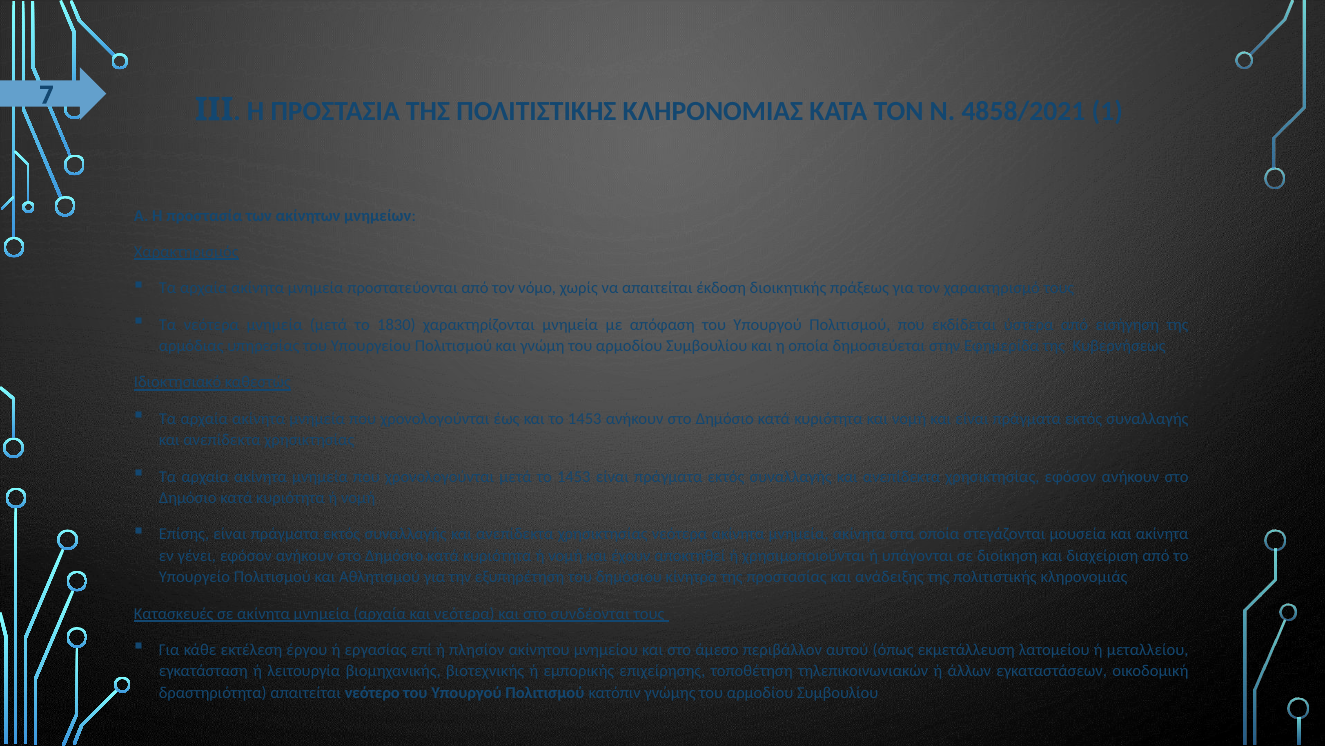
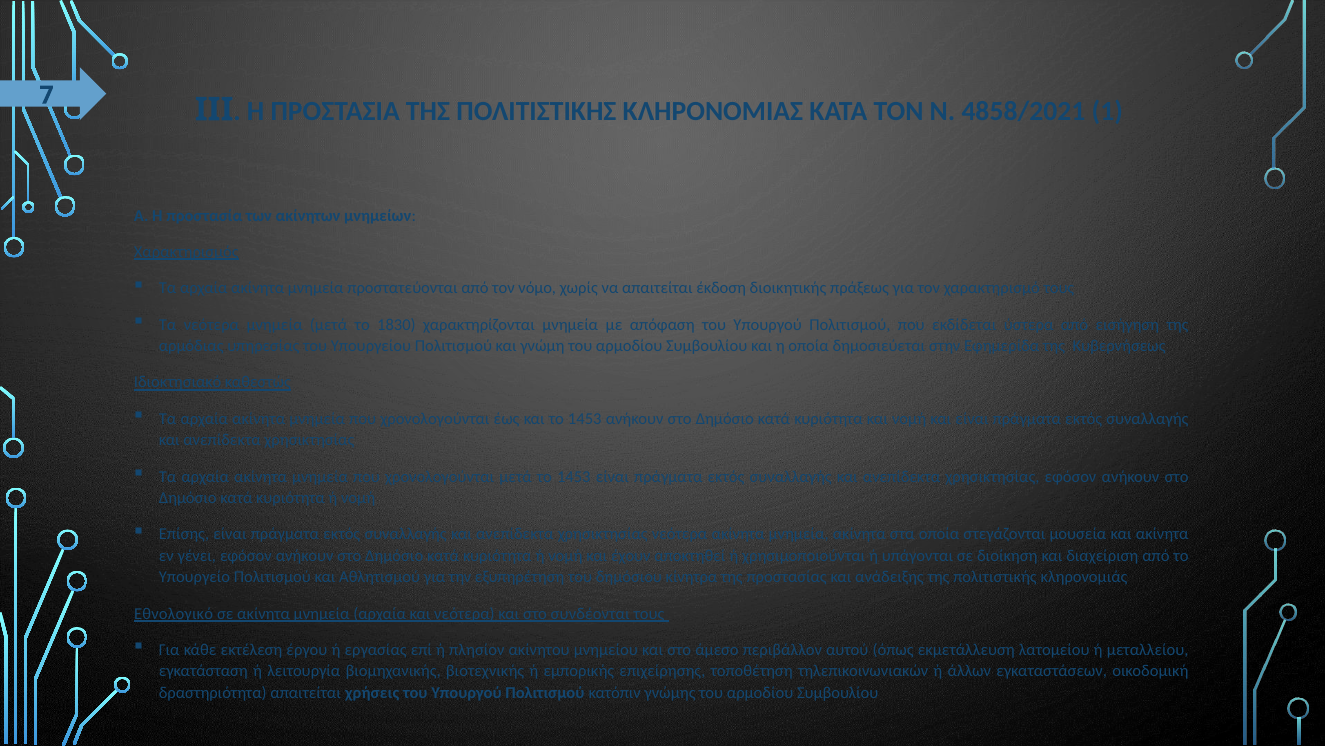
Κατασκευές: Κατασκευές -> Εθνολογικό
νεότερο: νεότερο -> χρήσεις
